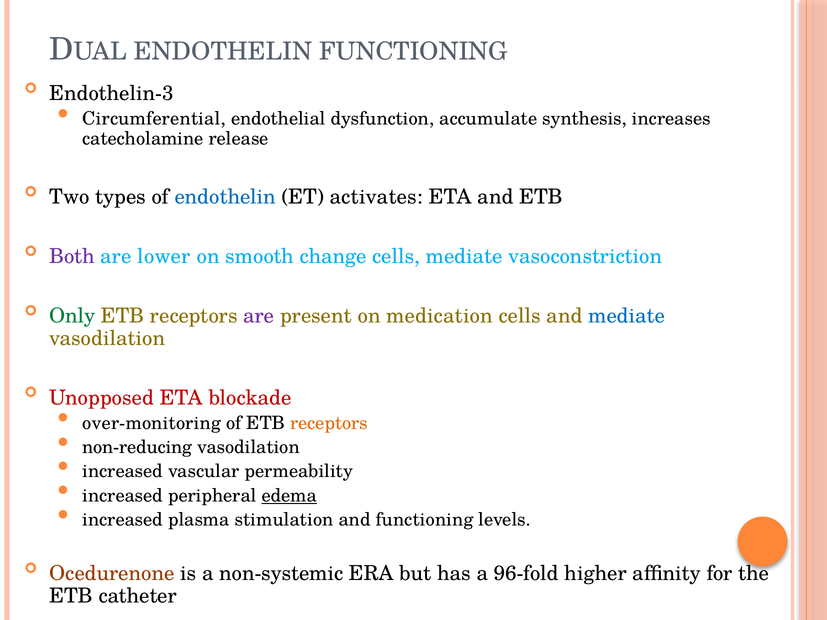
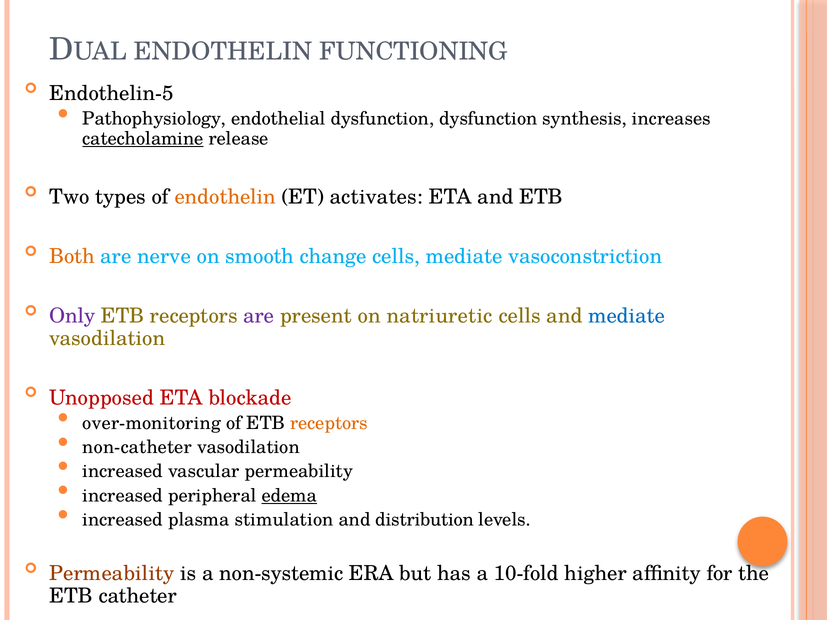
Endothelin-3: Endothelin-3 -> Endothelin-5
Circumferential: Circumferential -> Pathophysiology
dysfunction accumulate: accumulate -> dysfunction
catecholamine underline: none -> present
endothelin at (225, 197) colour: blue -> orange
Both colour: purple -> orange
lower: lower -> nerve
Only colour: green -> purple
medication: medication -> natriuretic
non-reducing: non-reducing -> non-catheter
and functioning: functioning -> distribution
Ocedurenone at (112, 574): Ocedurenone -> Permeability
96-fold: 96-fold -> 10-fold
